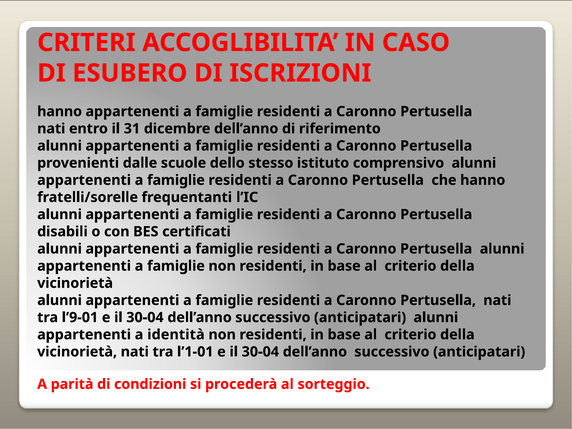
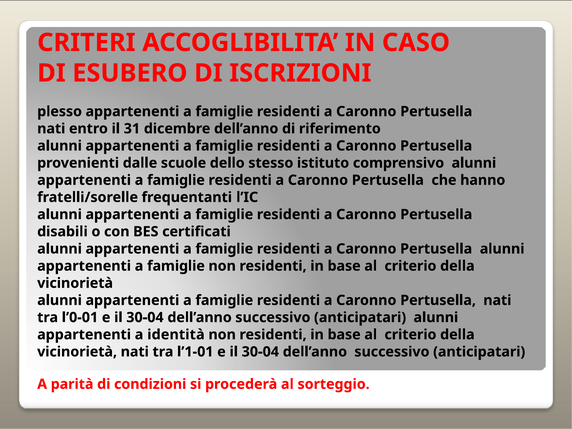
hanno at (60, 111): hanno -> plesso
l’9-01: l’9-01 -> l’0-01
